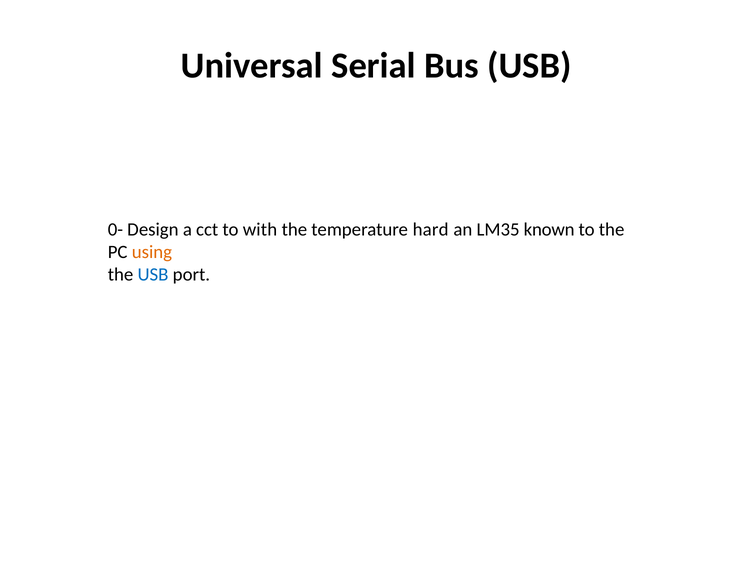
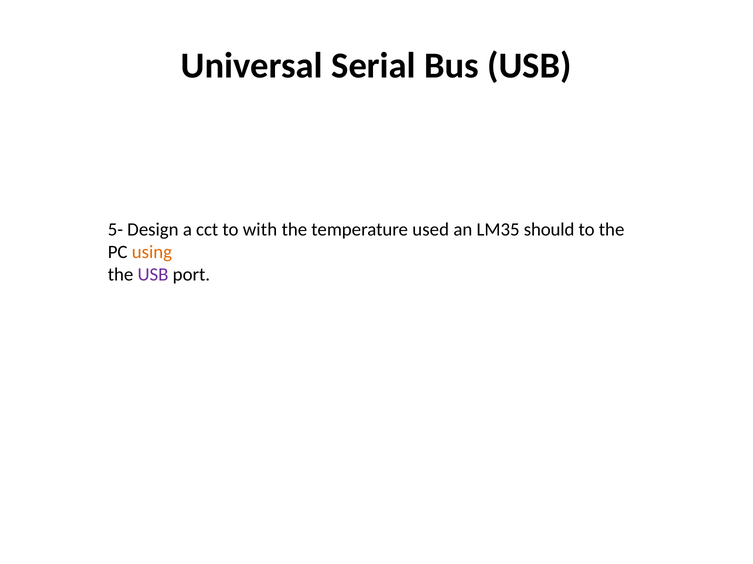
0-: 0- -> 5-
hard: hard -> used
known: known -> should
USB at (153, 275) colour: blue -> purple
